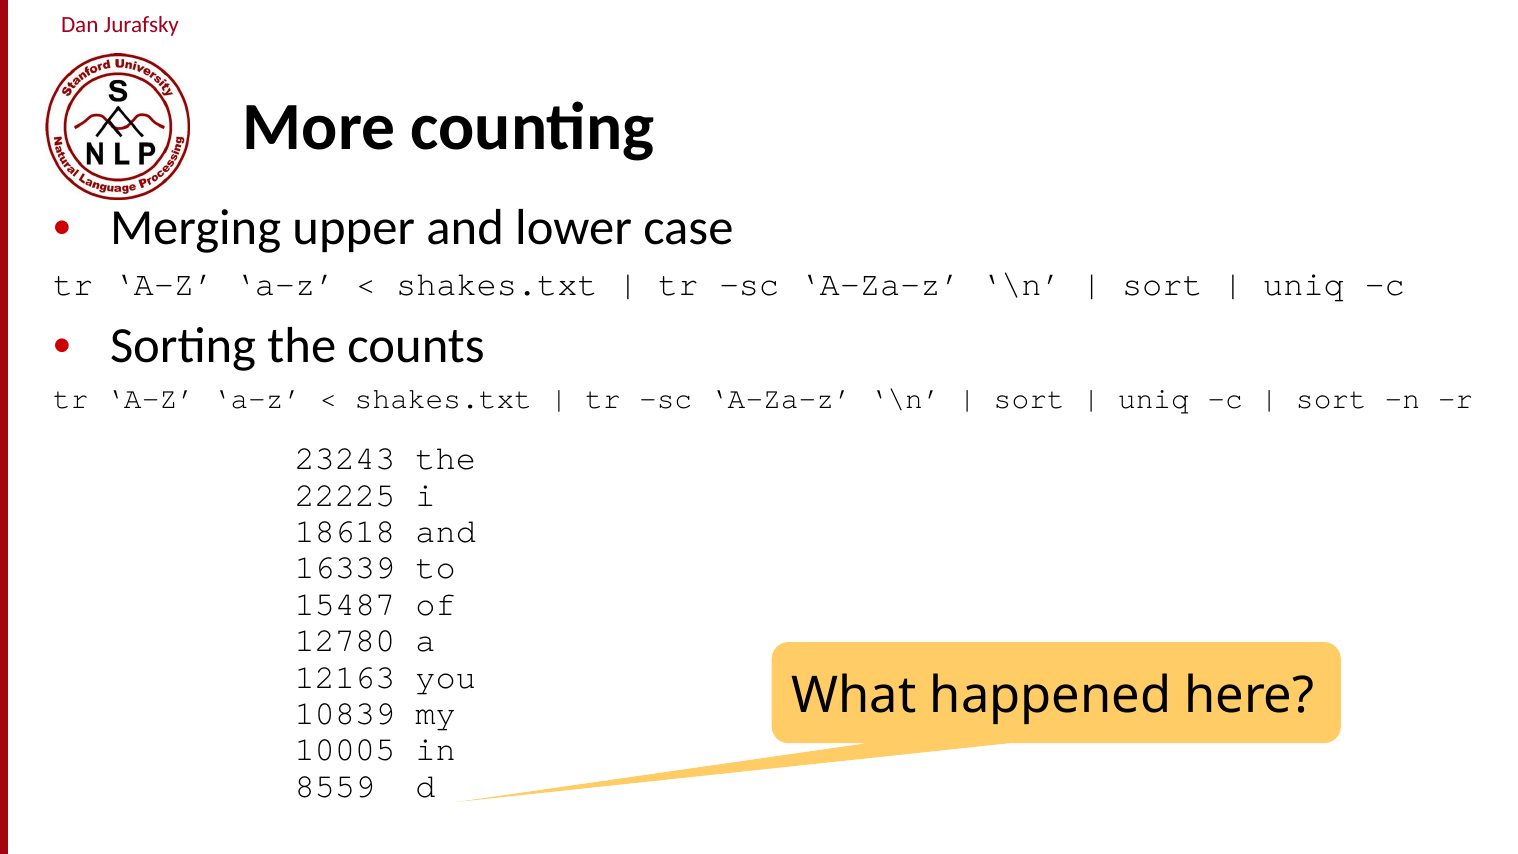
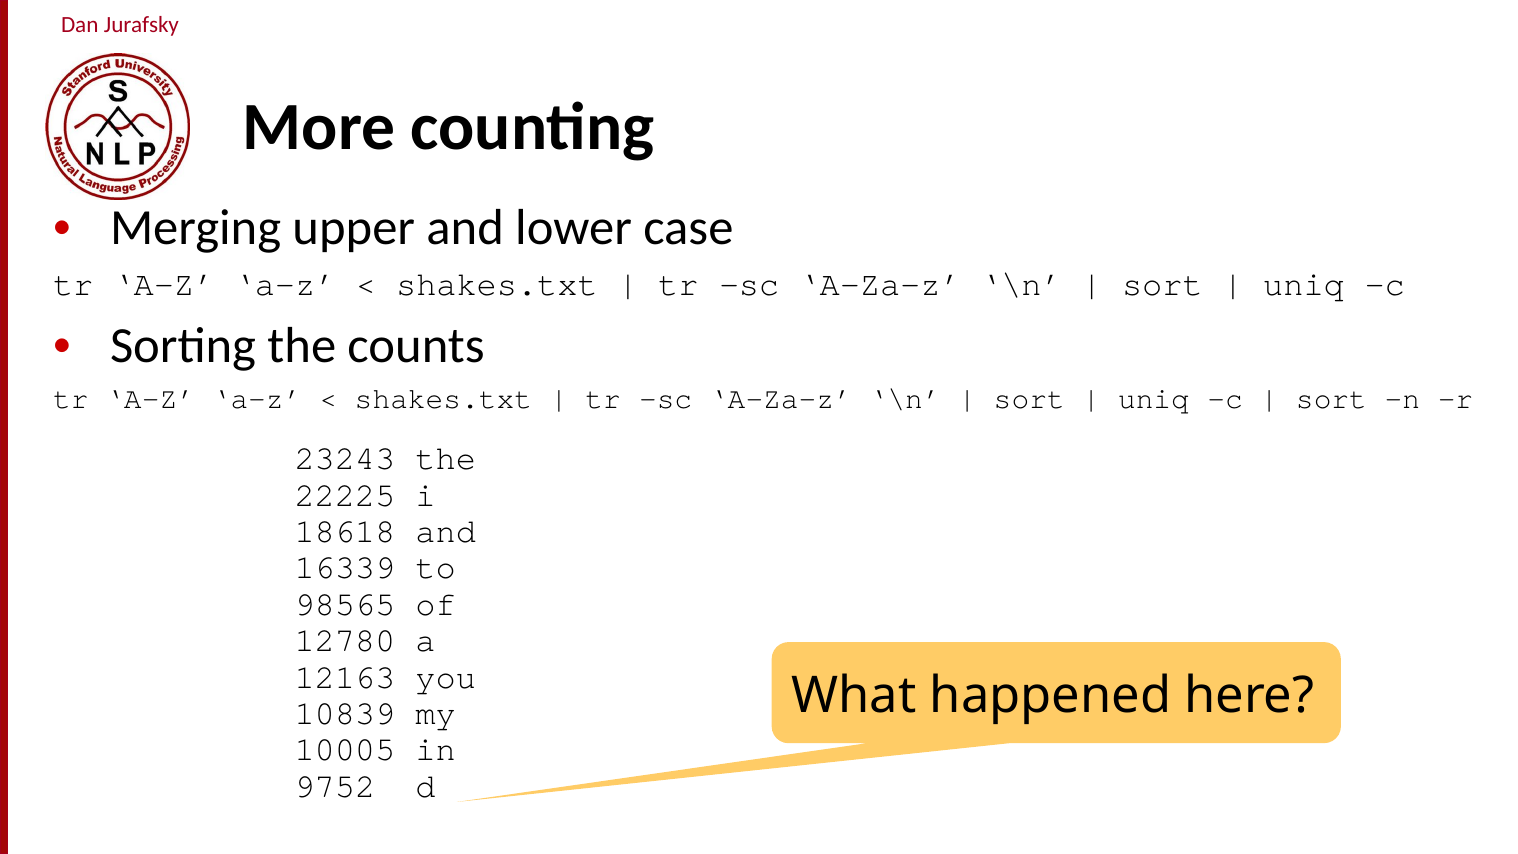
15487: 15487 -> 98565
8559: 8559 -> 9752
